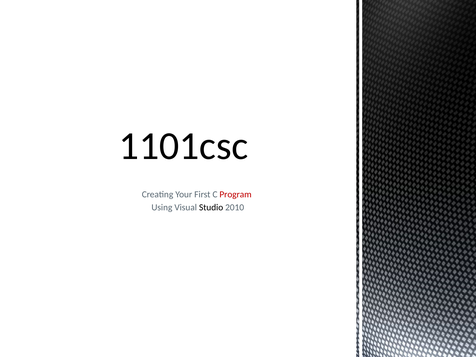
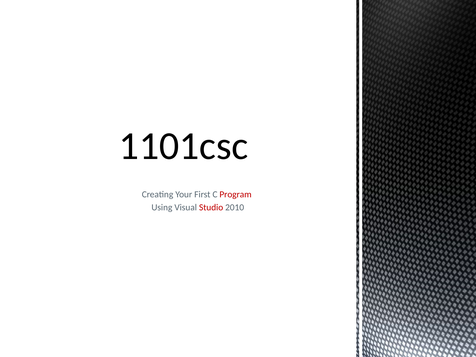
Studio colour: black -> red
